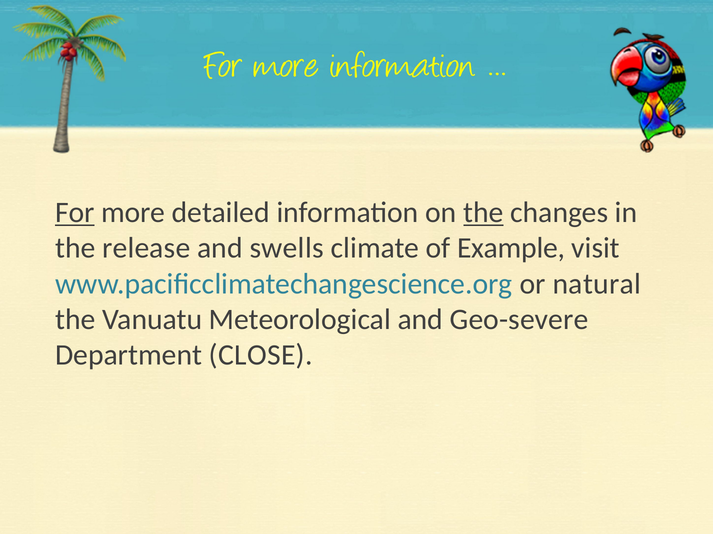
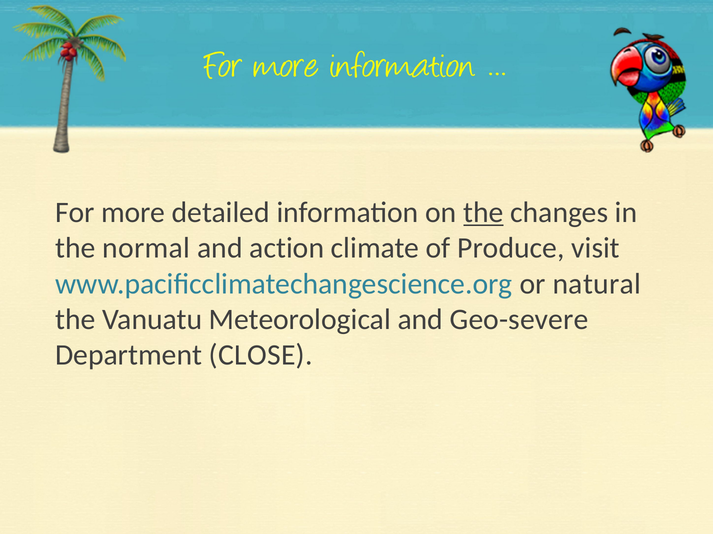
For underline: present -> none
release: release -> normal
swells: swells -> action
Example: Example -> Produce
